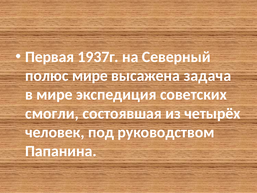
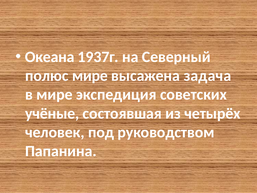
Первая: Первая -> Океана
смогли: смогли -> учёные
